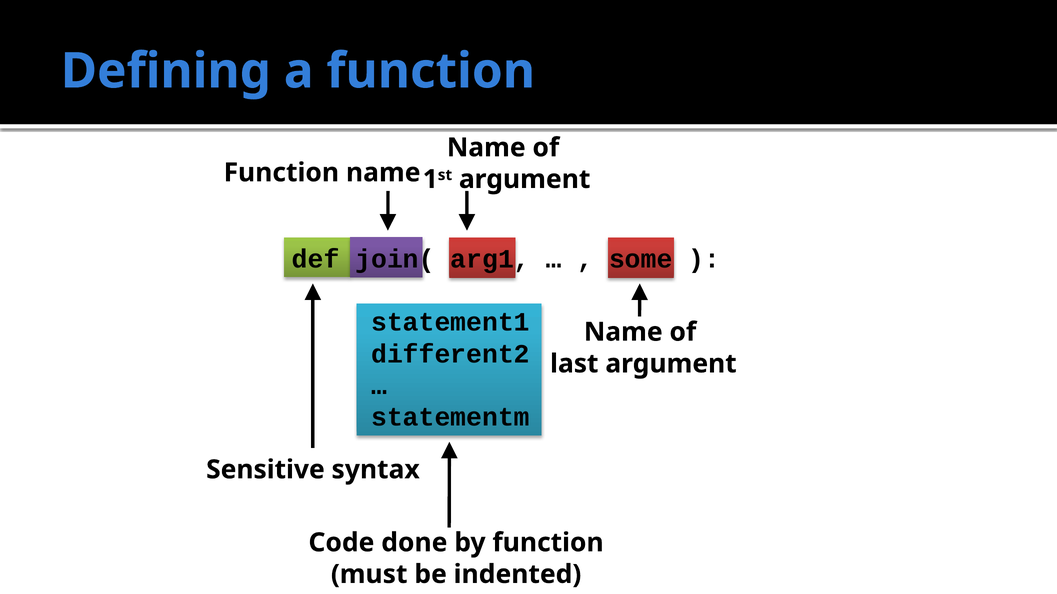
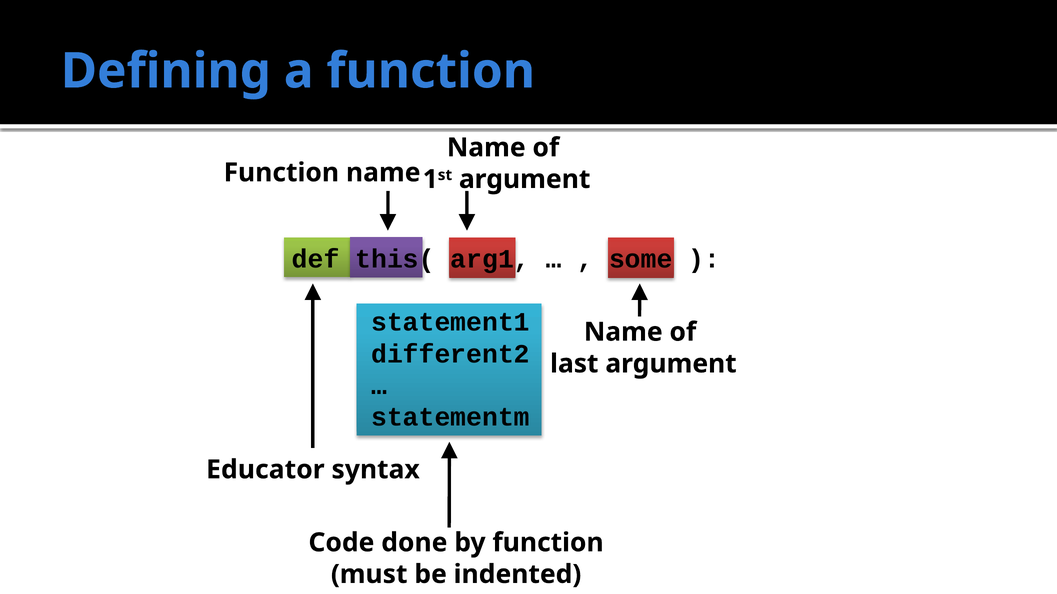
join(: join( -> this(
Sensitive: Sensitive -> Educator
